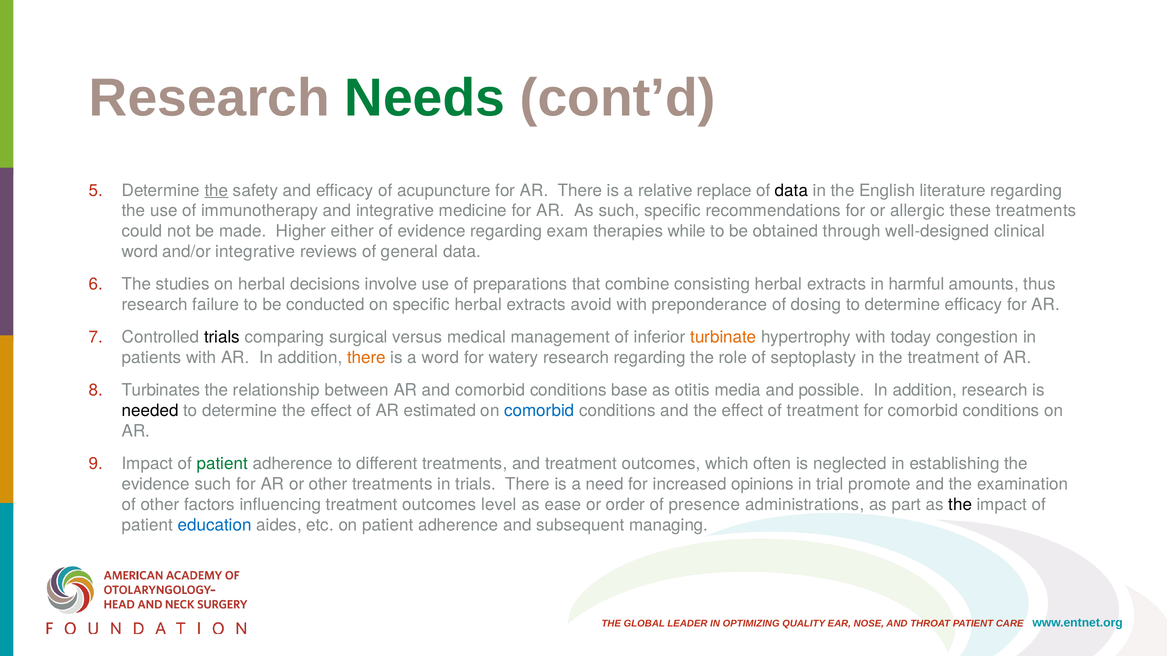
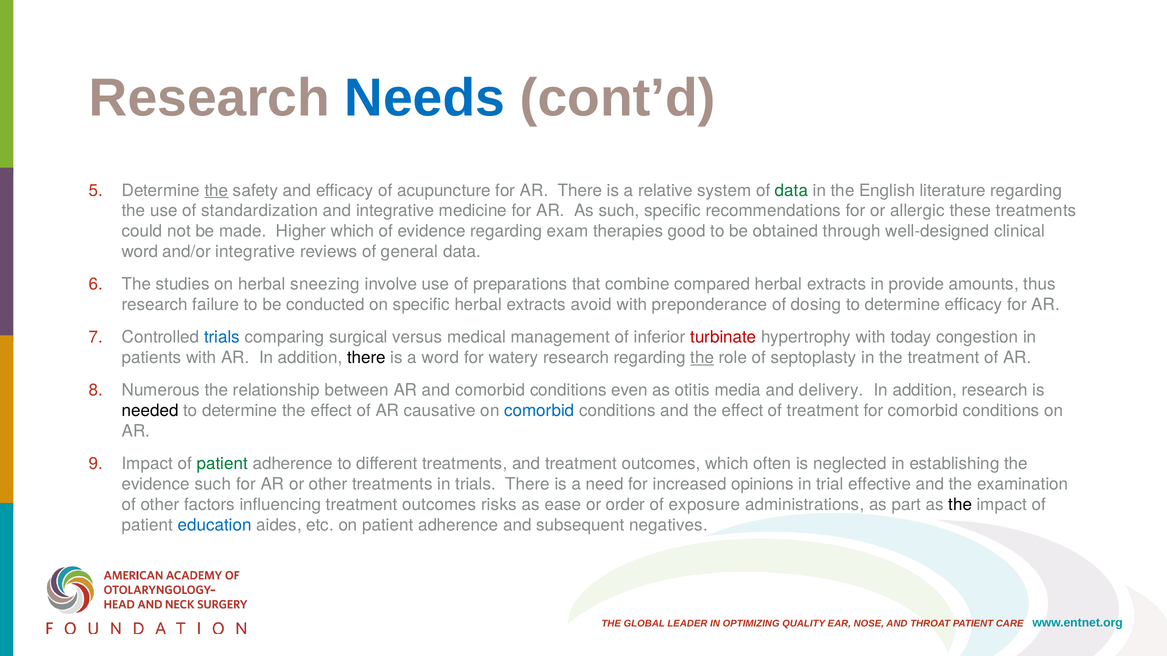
Needs colour: green -> blue
replace: replace -> system
data at (791, 191) colour: black -> green
immunotherapy: immunotherapy -> standardization
Higher either: either -> which
while: while -> good
decisions: decisions -> sneezing
consisting: consisting -> compared
harmful: harmful -> provide
trials at (222, 337) colour: black -> blue
turbinate colour: orange -> red
there at (366, 358) colour: orange -> black
the at (702, 358) underline: none -> present
Turbinates: Turbinates -> Numerous
base: base -> even
possible: possible -> delivery
estimated: estimated -> causative
promote: promote -> effective
level: level -> risks
presence: presence -> exposure
managing: managing -> negatives
